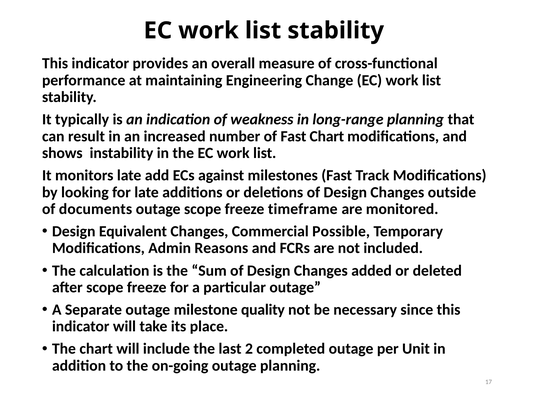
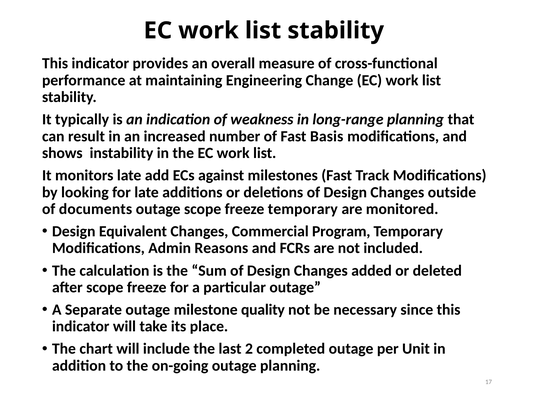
Fast Chart: Chart -> Basis
freeze timeframe: timeframe -> temporary
Possible: Possible -> Program
